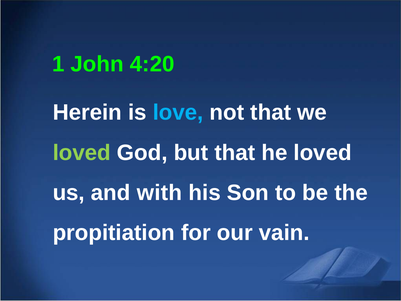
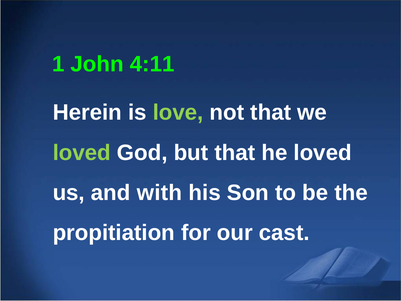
4:20: 4:20 -> 4:11
love colour: light blue -> light green
vain: vain -> cast
